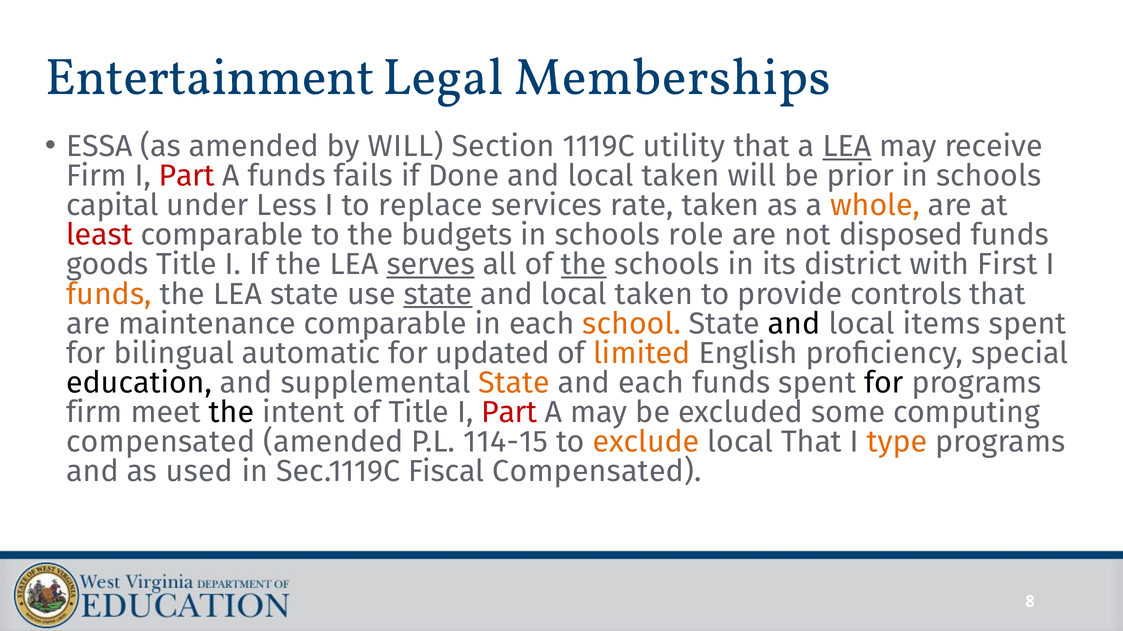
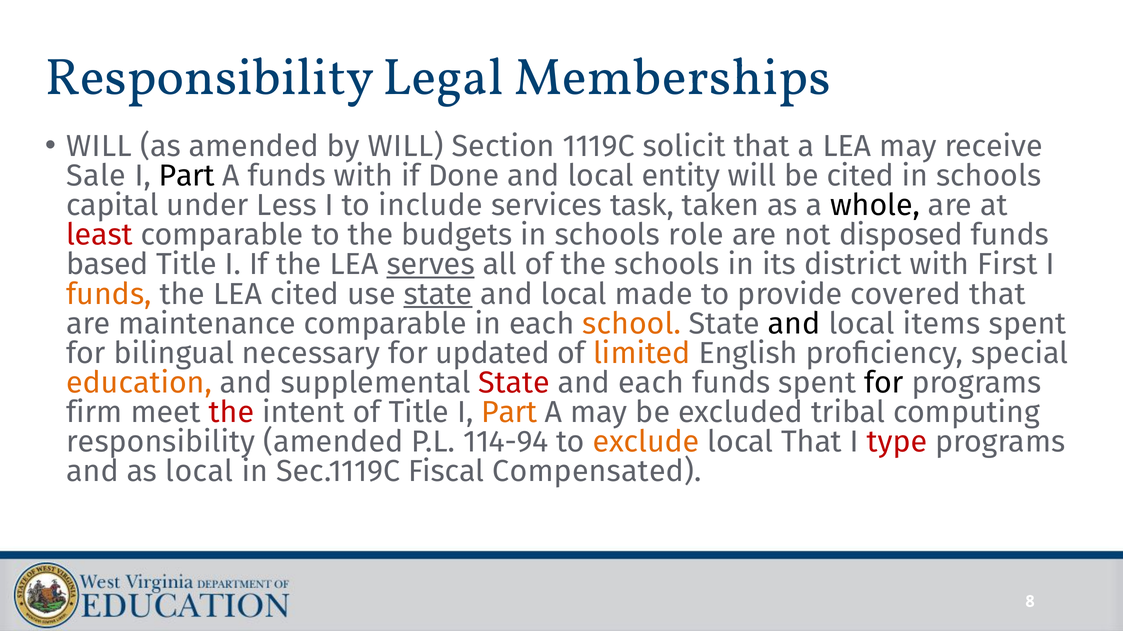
Entertainment at (210, 77): Entertainment -> Responsibility
ESSA at (99, 147): ESSA -> WILL
utility: utility -> solicit
LEA at (847, 147) underline: present -> none
Firm at (96, 176): Firm -> Sale
Part at (187, 176) colour: red -> black
funds fails: fails -> with
taken at (681, 176): taken -> entity
be prior: prior -> cited
replace: replace -> include
rate: rate -> task
whole colour: orange -> black
goods: goods -> based
the at (584, 265) underline: present -> none
LEA state: state -> cited
taken at (654, 294): taken -> made
controls: controls -> covered
automatic: automatic -> necessary
education colour: black -> orange
State at (514, 383) colour: orange -> red
the at (232, 412) colour: black -> red
Part at (509, 412) colour: red -> orange
some: some -> tribal
compensated at (161, 442): compensated -> responsibility
114-15: 114-15 -> 114-94
type colour: orange -> red
as used: used -> local
